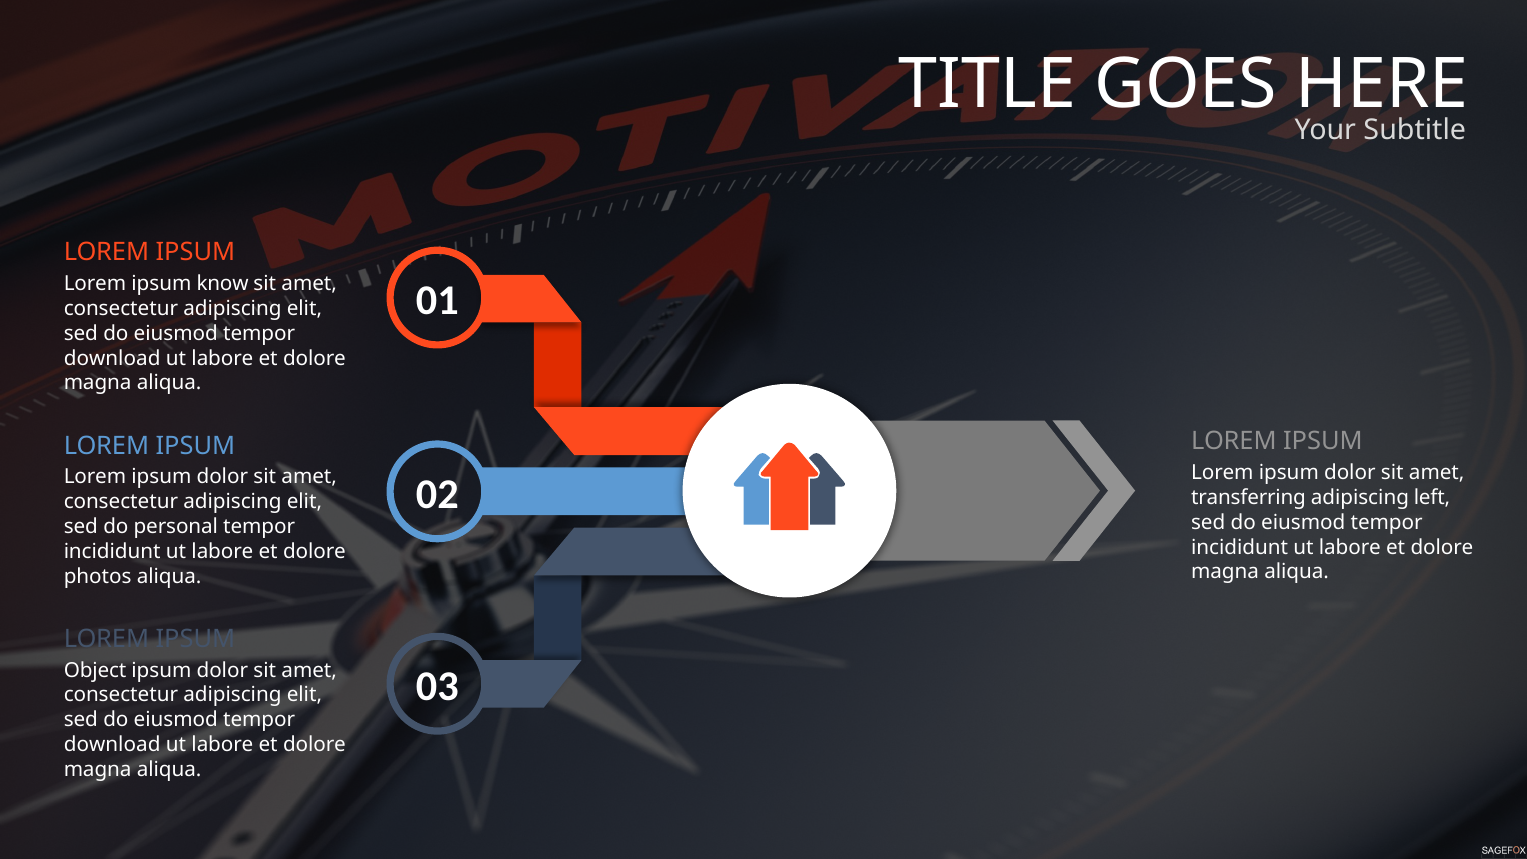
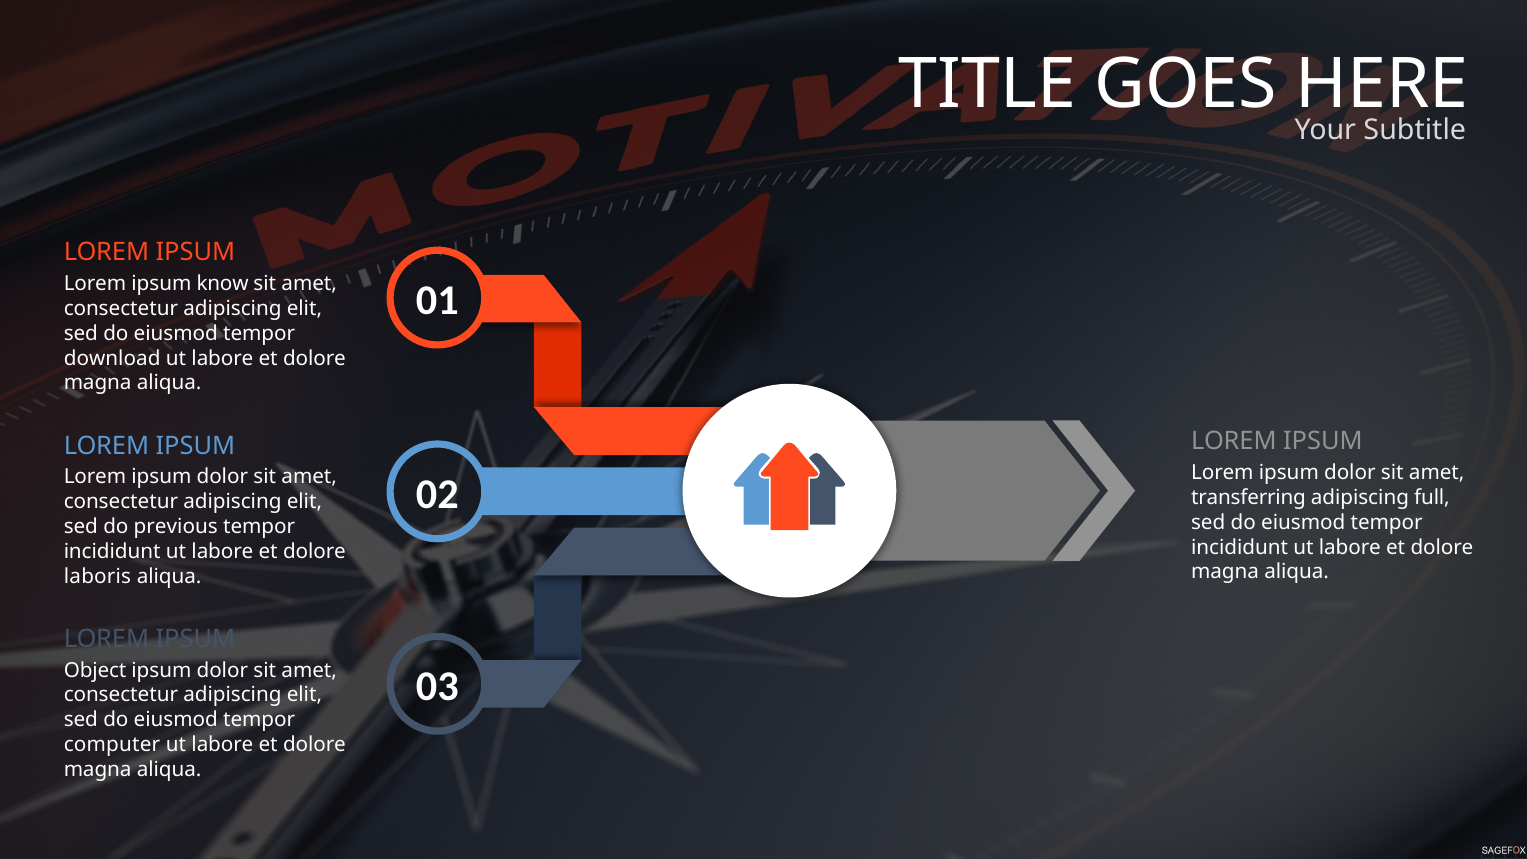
left: left -> full
personal: personal -> previous
photos: photos -> laboris
download at (112, 745): download -> computer
